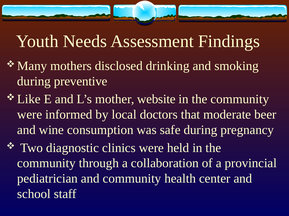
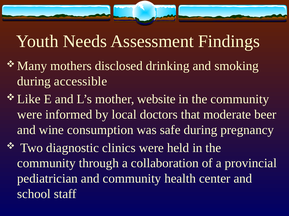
preventive: preventive -> accessible
